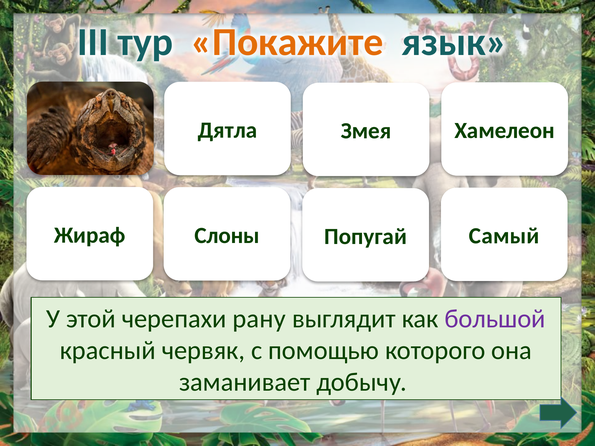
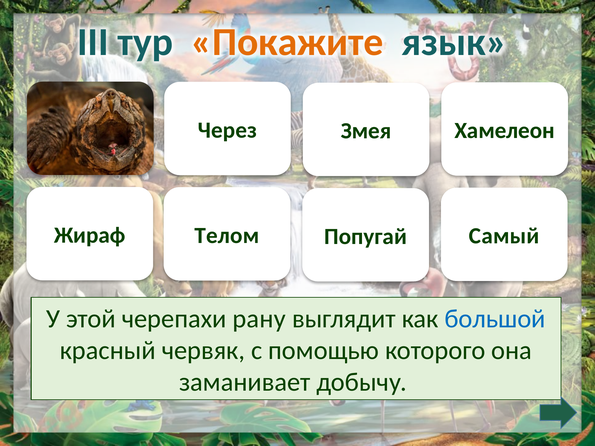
Дятла: Дятла -> Через
Слоны: Слоны -> Телом
большой colour: purple -> blue
